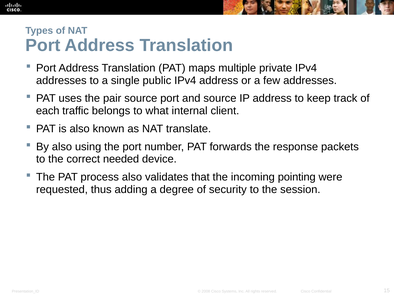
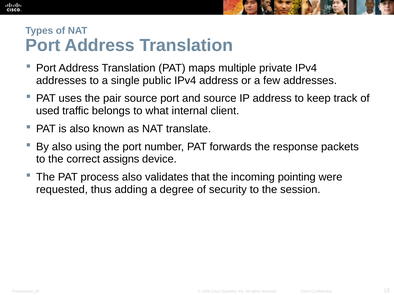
each: each -> used
needed: needed -> assigns
